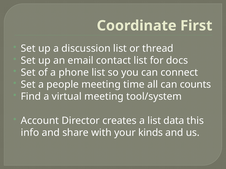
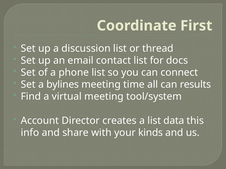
people: people -> bylines
counts: counts -> results
